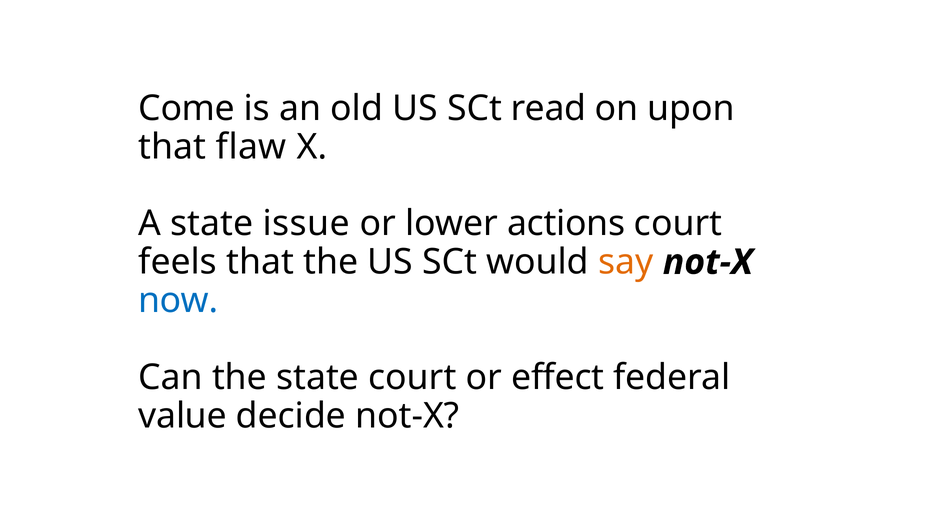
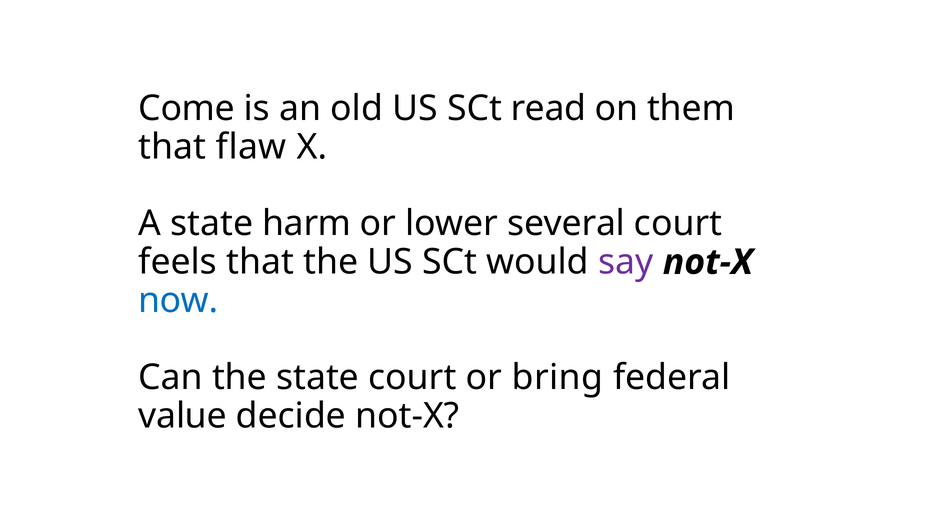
upon: upon -> them
issue: issue -> harm
actions: actions -> several
say colour: orange -> purple
effect: effect -> bring
